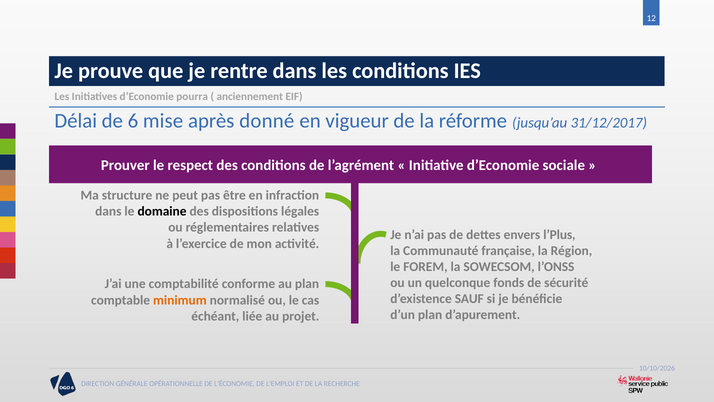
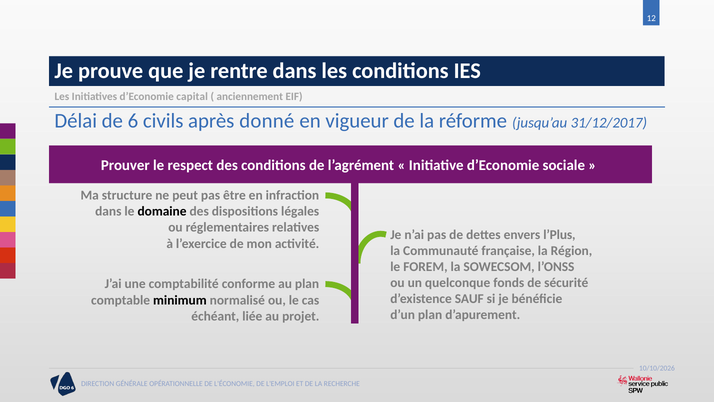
pourra: pourra -> capital
mise: mise -> civils
minimum colour: orange -> black
